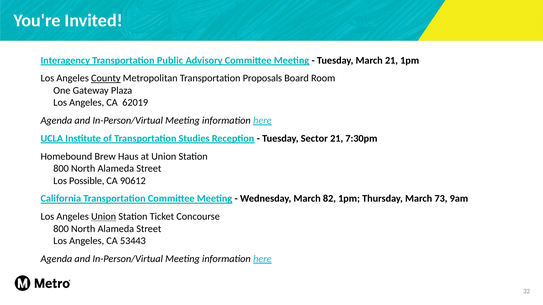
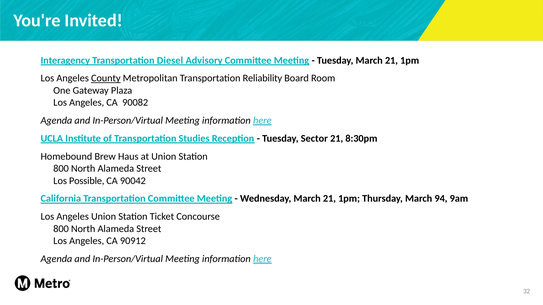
Public: Public -> Diesel
Proposals: Proposals -> Reliability
62019: 62019 -> 90082
7:30pm: 7:30pm -> 8:30pm
90612: 90612 -> 90042
Wednesday March 82: 82 -> 21
73: 73 -> 94
Union at (104, 217) underline: present -> none
53443: 53443 -> 90912
